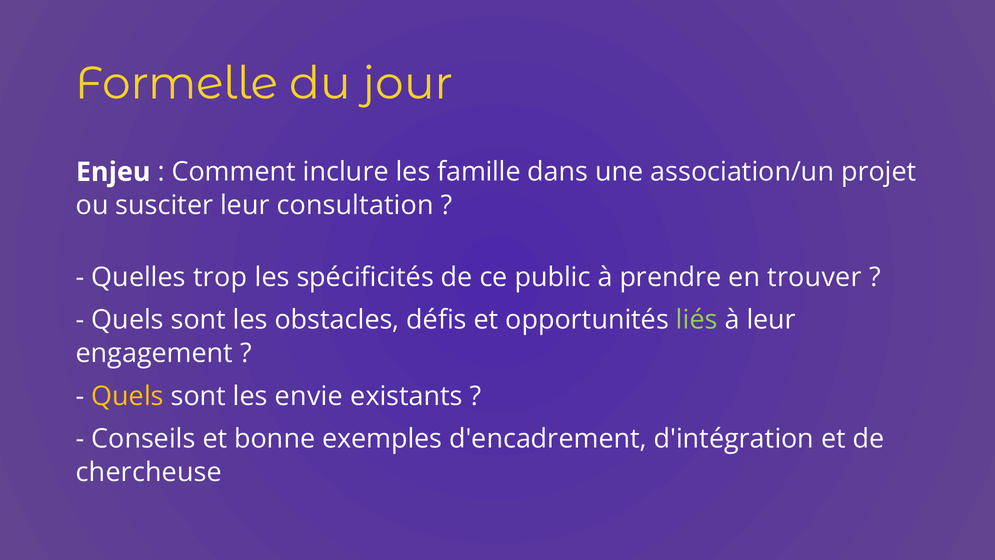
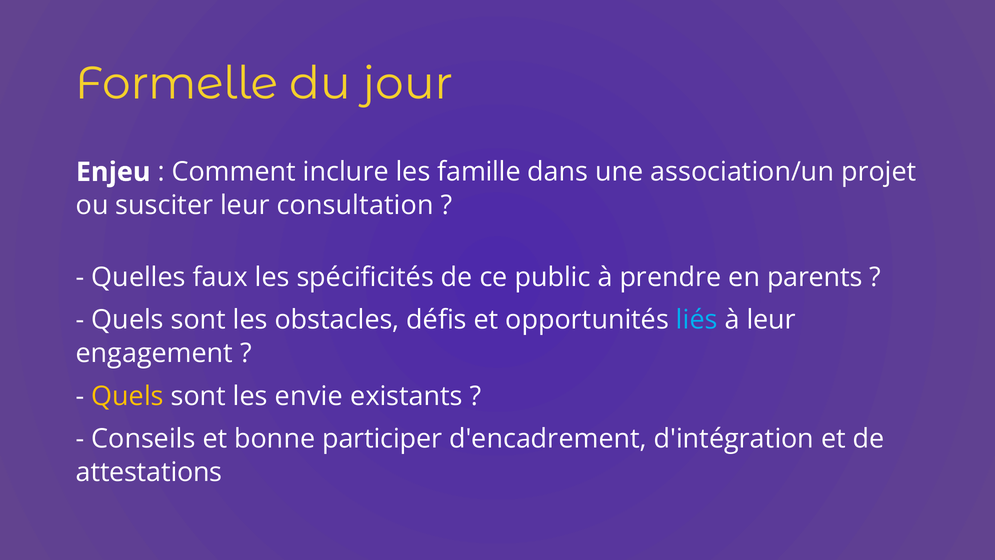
trop: trop -> faux
trouver: trouver -> parents
liés colour: light green -> light blue
exemples: exemples -> participer
chercheuse: chercheuse -> attestations
